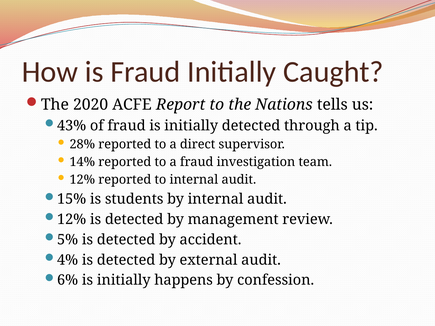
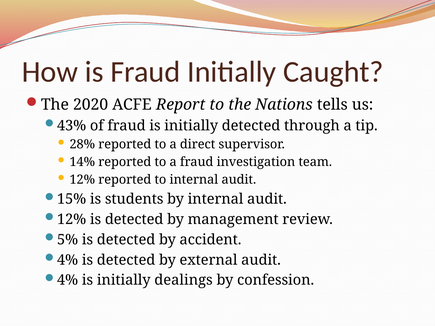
6% at (68, 280): 6% -> 4%
happens: happens -> dealings
